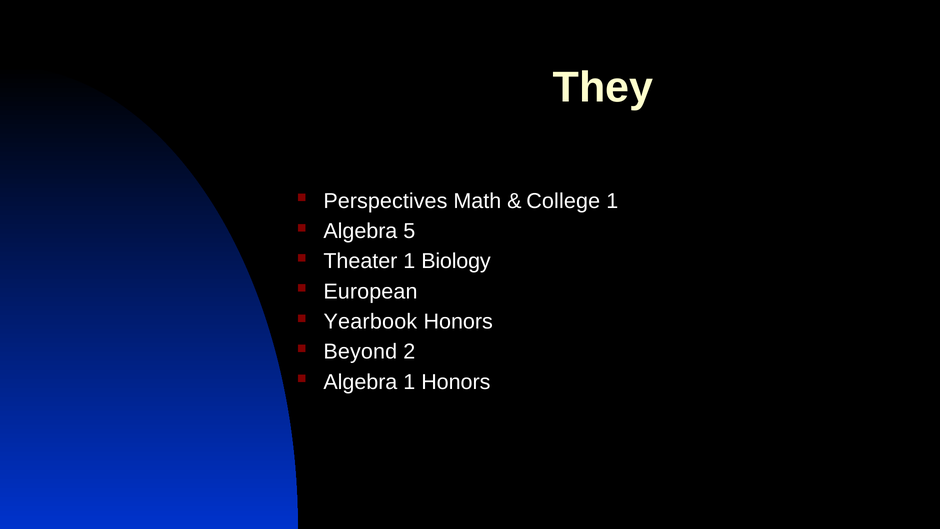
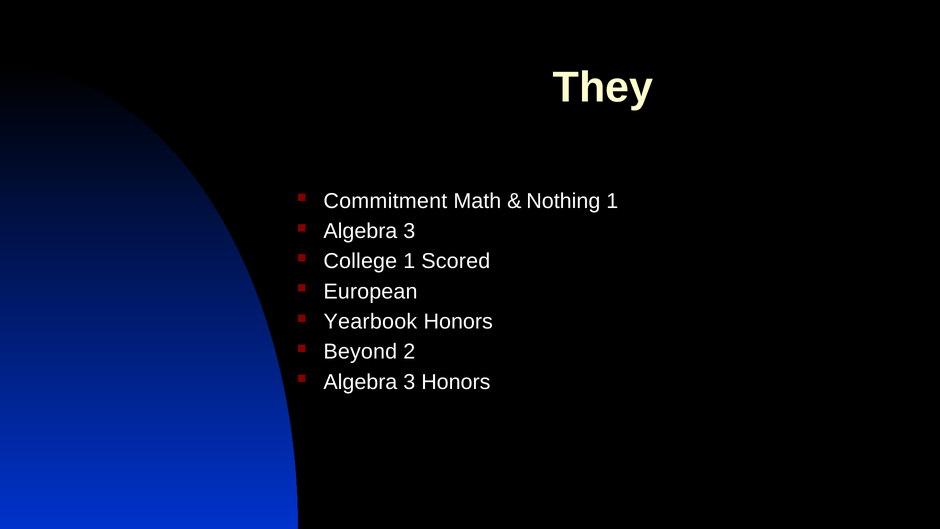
Perspectives: Perspectives -> Commitment
College: College -> Nothing
5 at (409, 231): 5 -> 3
Theater: Theater -> College
Biology: Biology -> Scored
1 at (409, 382): 1 -> 3
